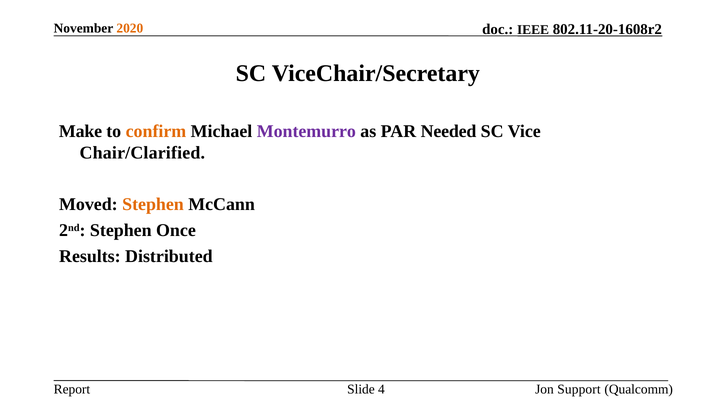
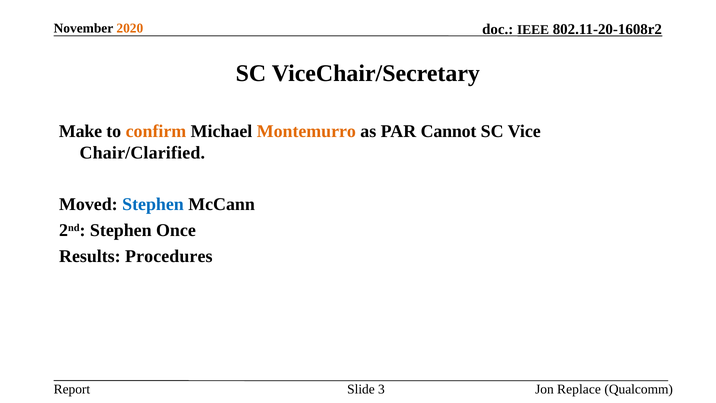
Montemurro colour: purple -> orange
Needed: Needed -> Cannot
Stephen at (153, 204) colour: orange -> blue
Distributed: Distributed -> Procedures
4: 4 -> 3
Support: Support -> Replace
